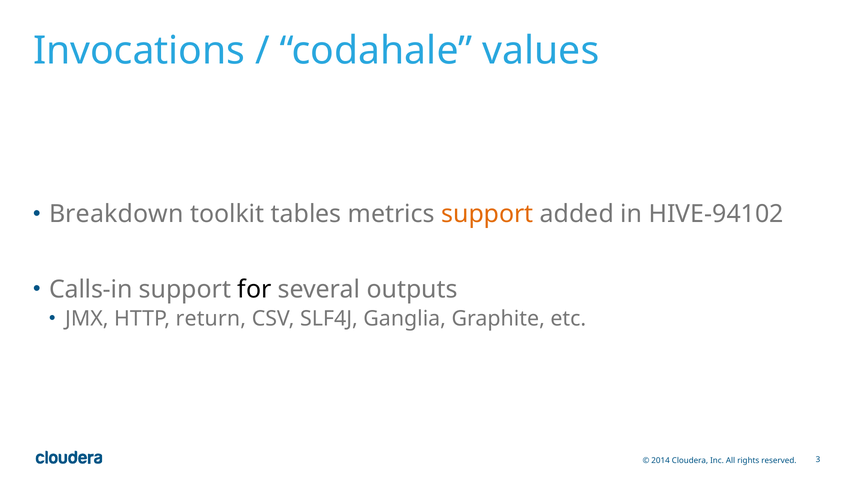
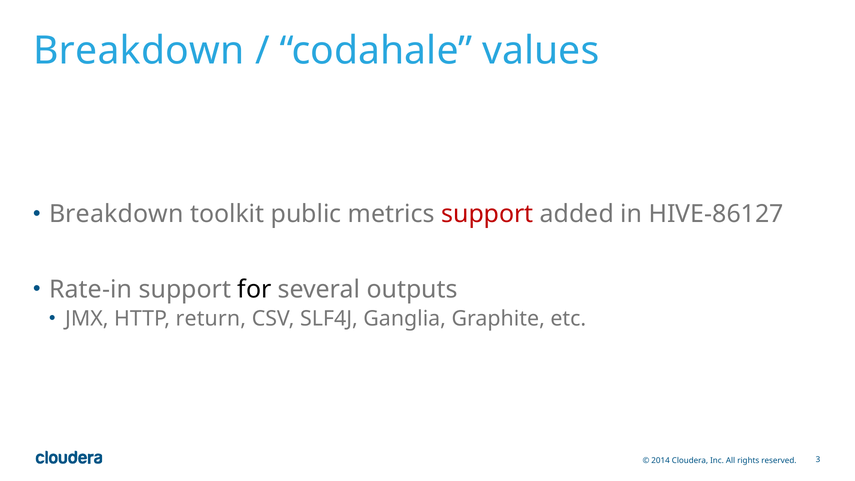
Invocations at (139, 51): Invocations -> Breakdown
tables: tables -> public
support at (487, 214) colour: orange -> red
HIVE-94102: HIVE-94102 -> HIVE-86127
Calls-in: Calls-in -> Rate-in
